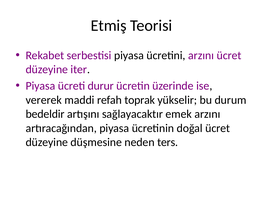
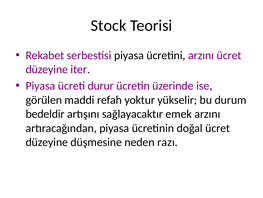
Etmiş: Etmiş -> Stock
vererek: vererek -> görülen
toprak: toprak -> yoktur
ters: ters -> razı
